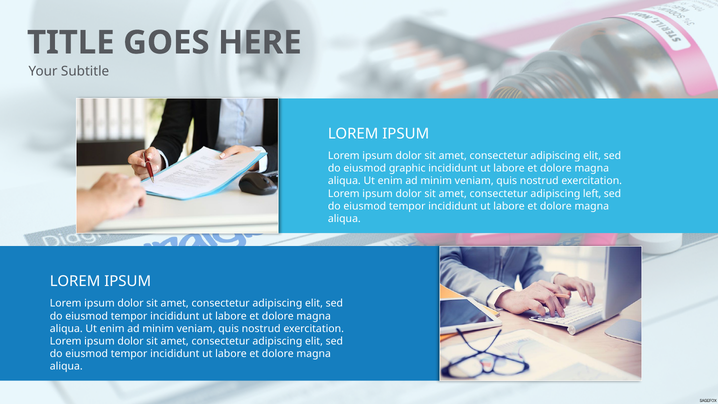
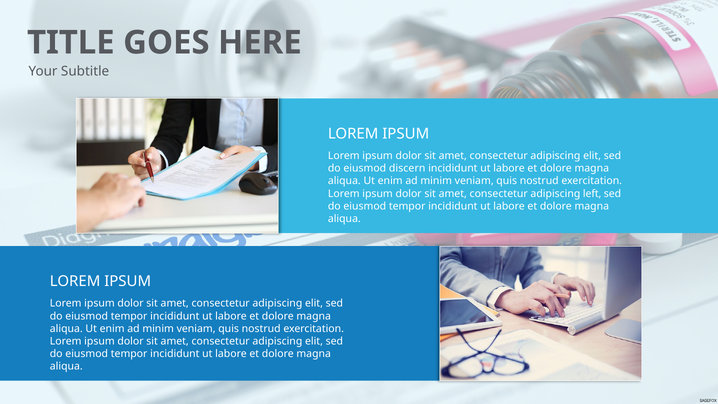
graphic: graphic -> discern
